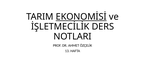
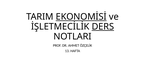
DERS underline: none -> present
